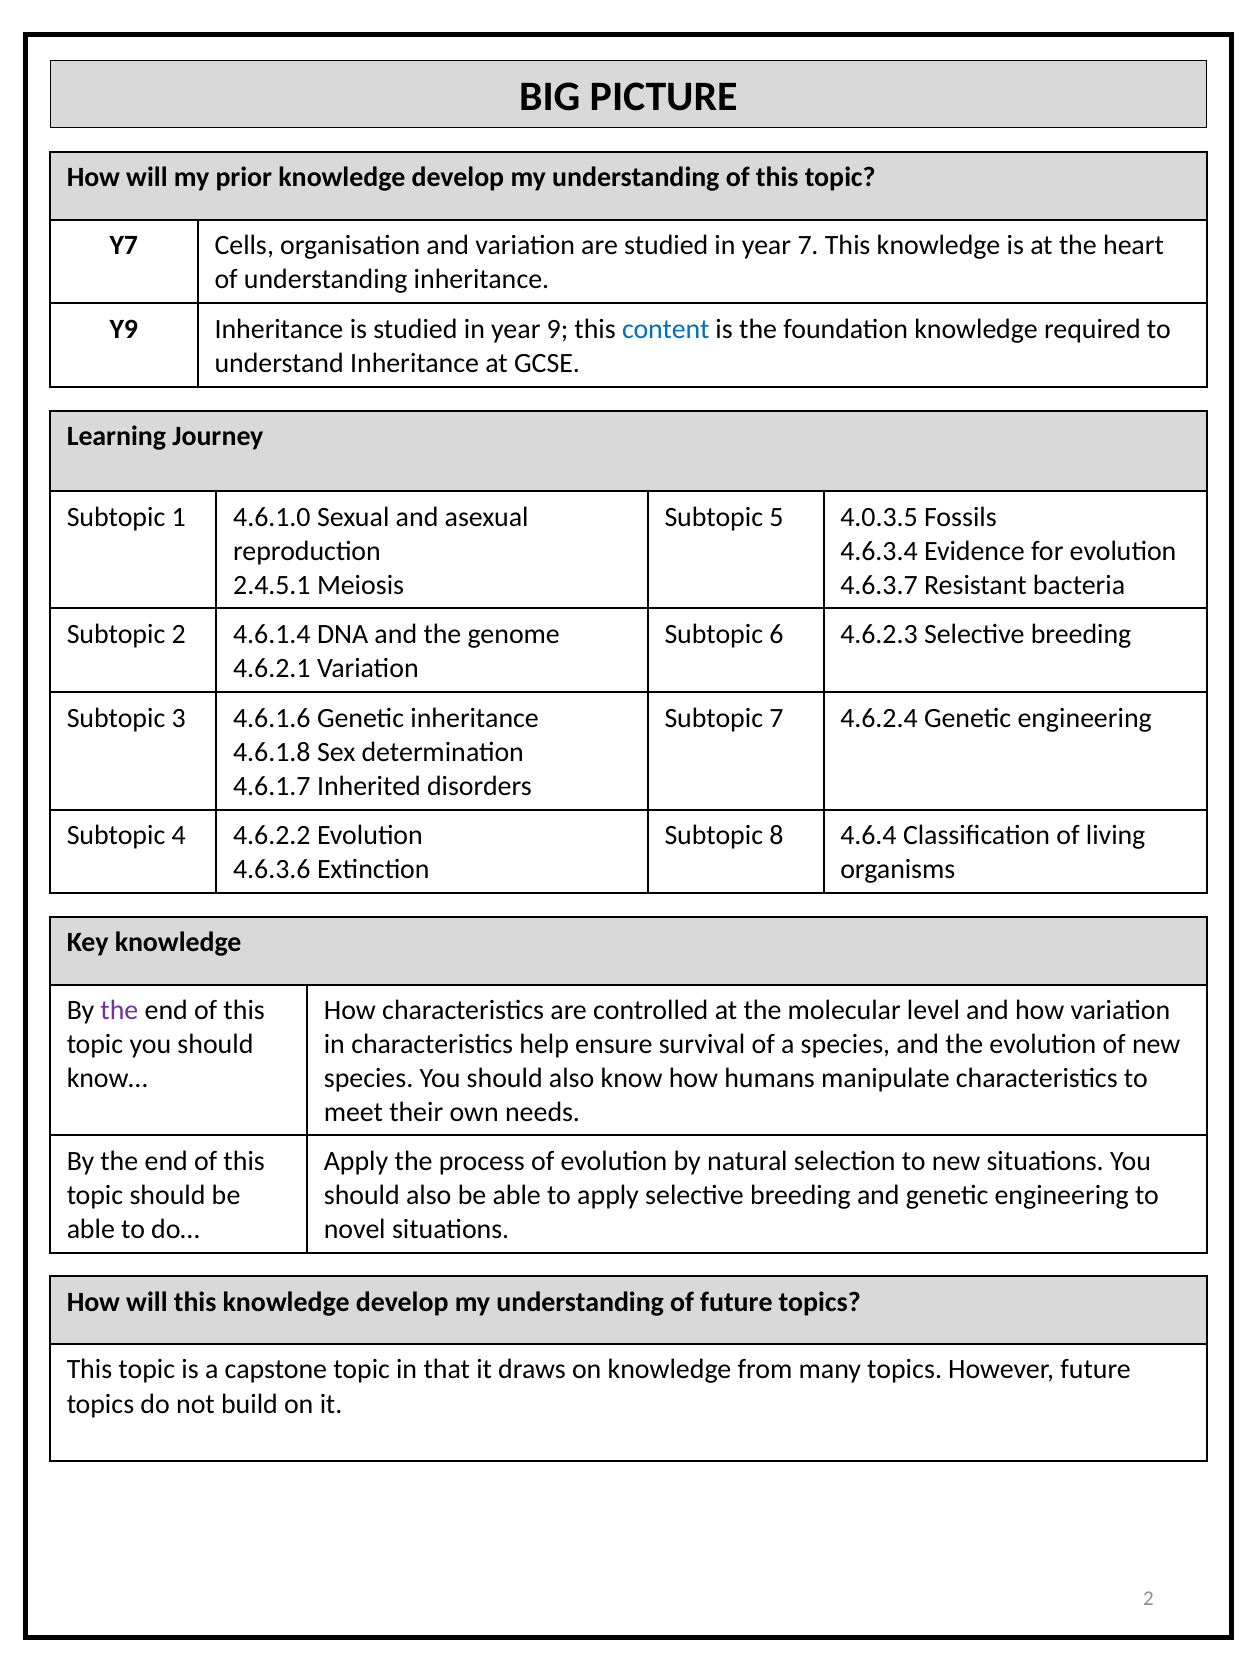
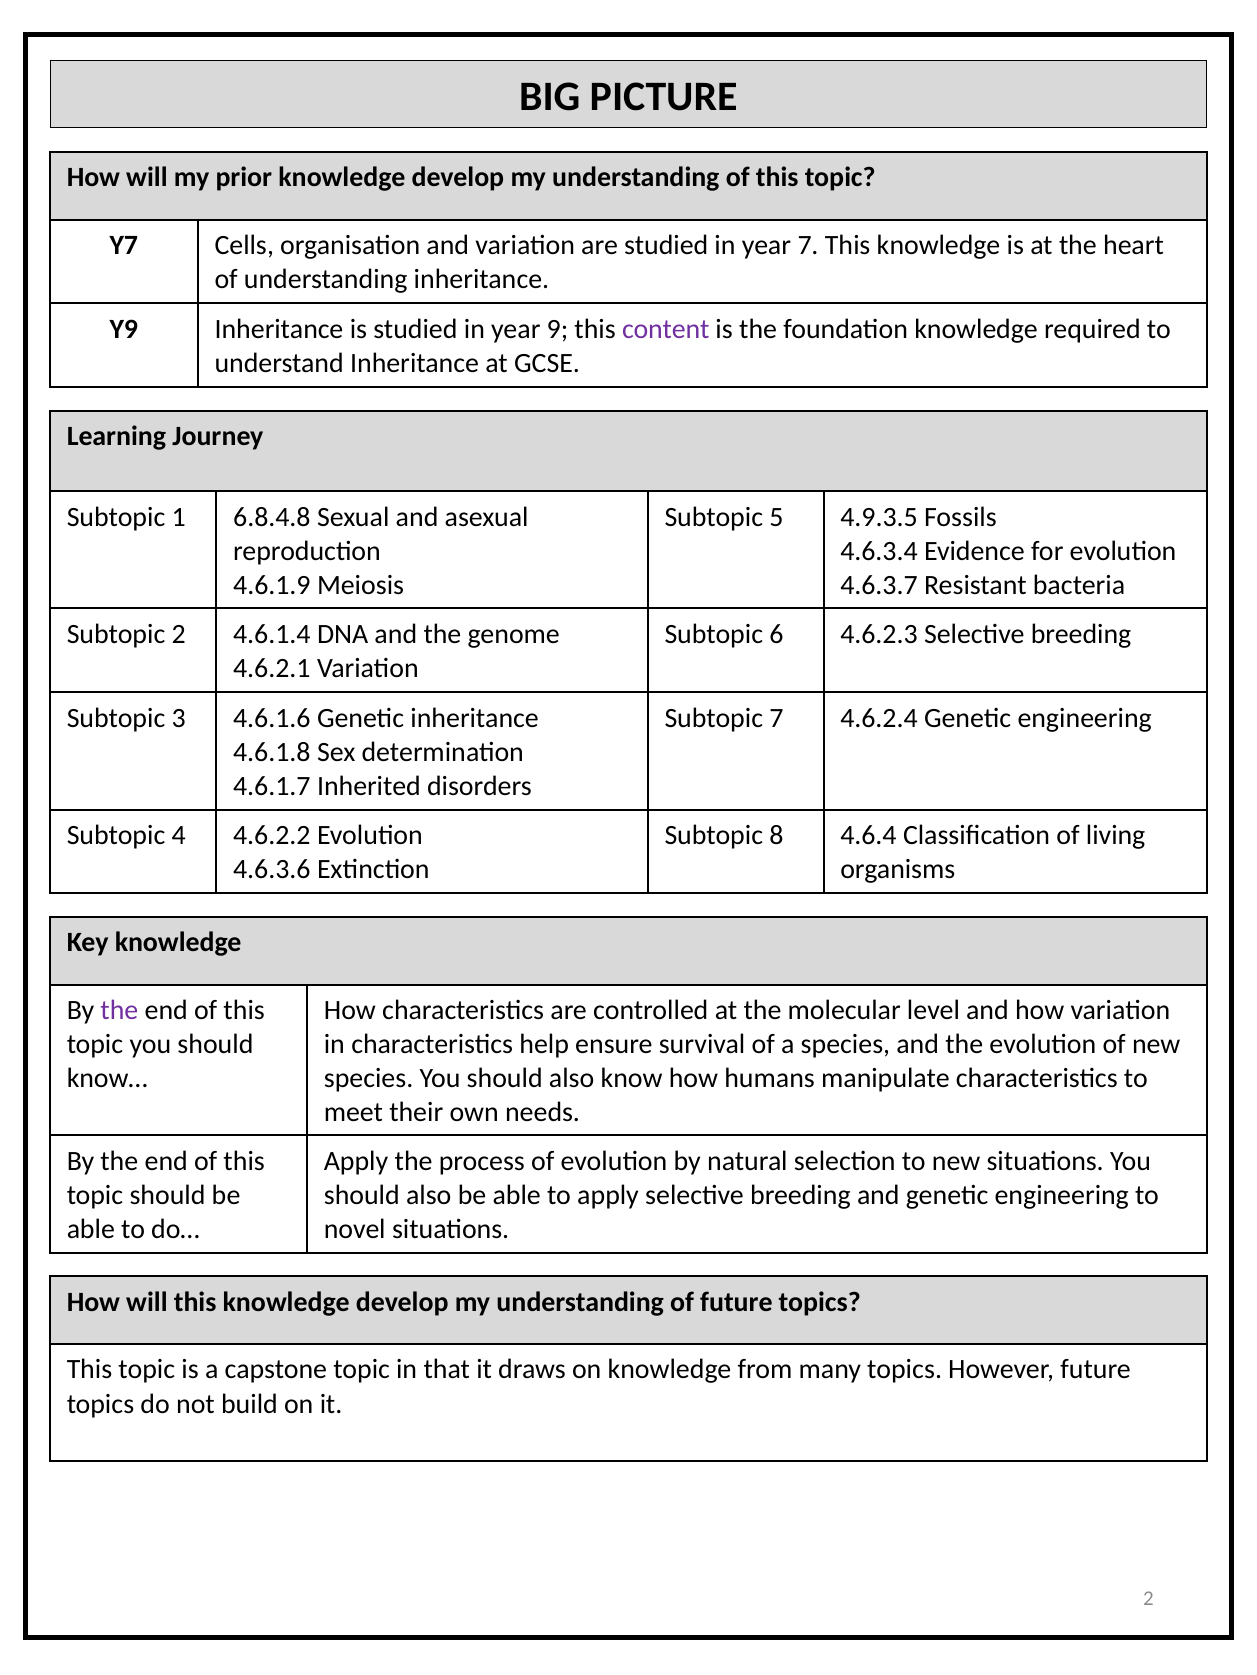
content colour: blue -> purple
4.6.1.0: 4.6.1.0 -> 6.8.4.8
4.0.3.5: 4.0.3.5 -> 4.9.3.5
2.4.5.1: 2.4.5.1 -> 4.6.1.9
